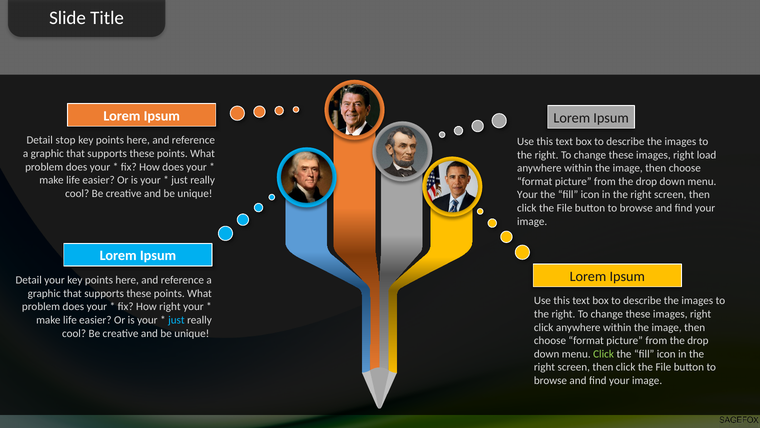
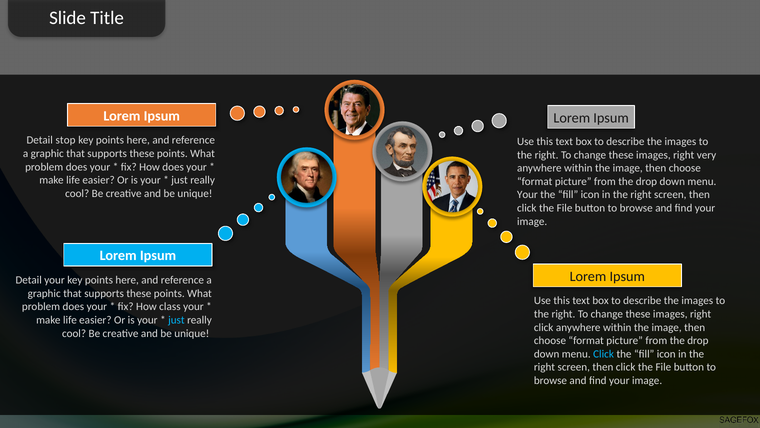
load: load -> very
How right: right -> class
Click at (604, 354) colour: light green -> light blue
